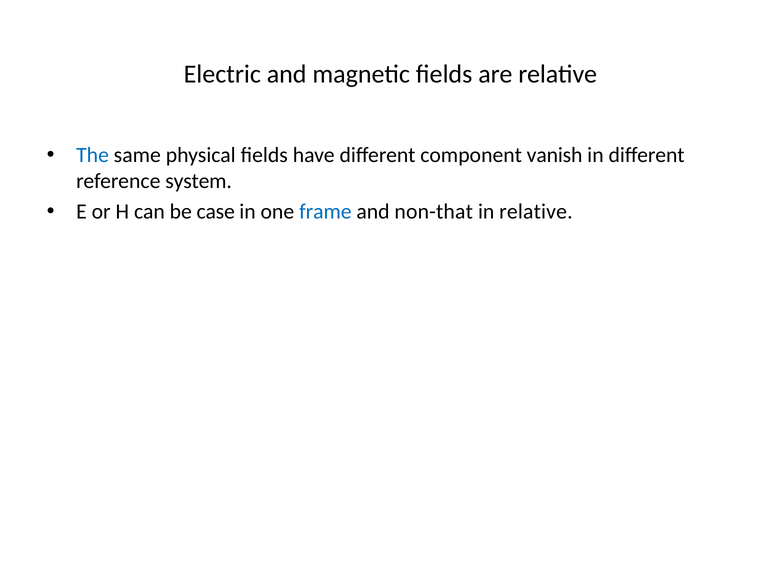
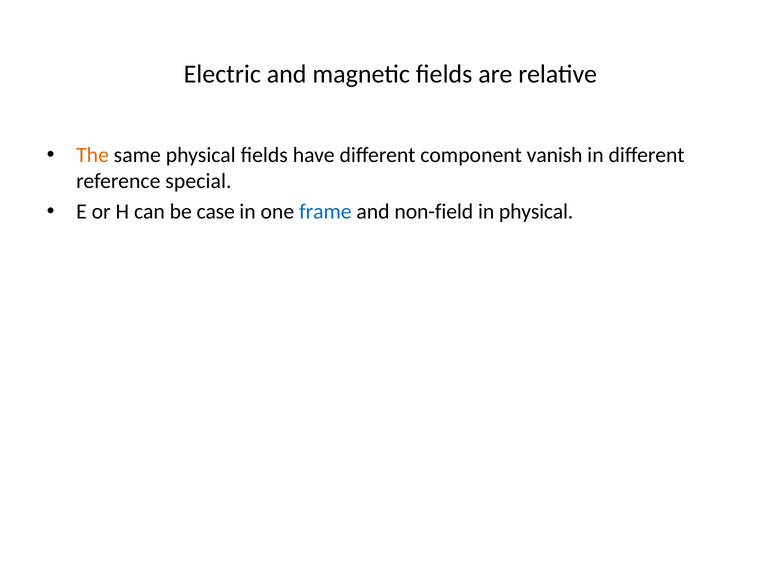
The colour: blue -> orange
system: system -> special
non-that: non-that -> non-field
in relative: relative -> physical
